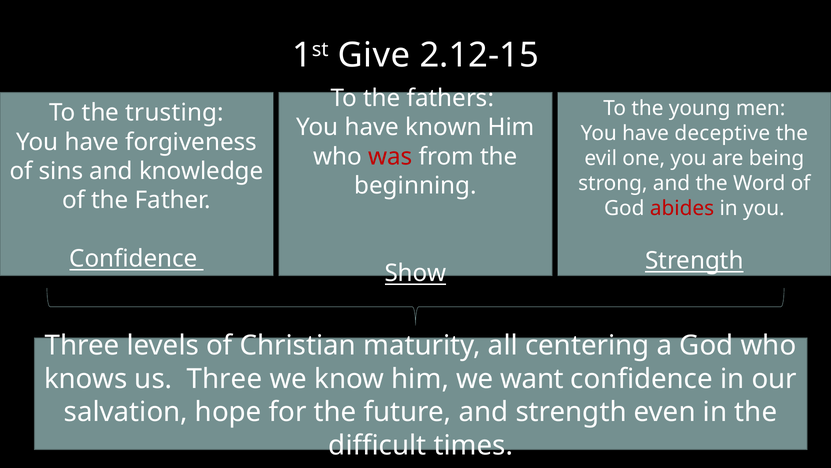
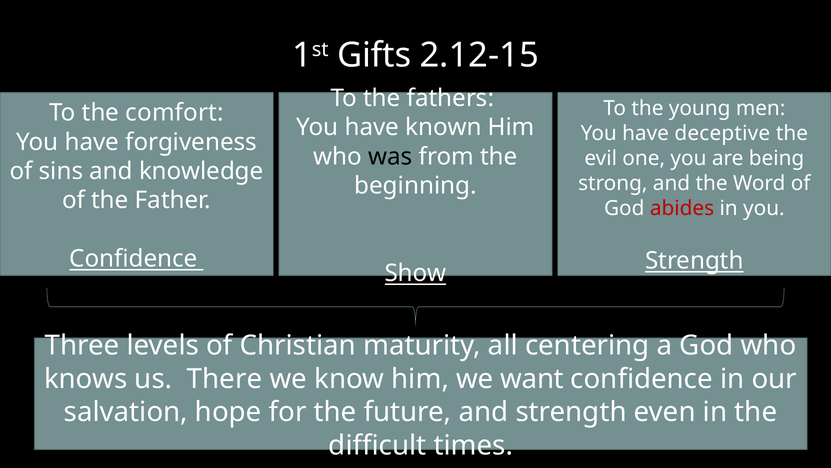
Give: Give -> Gifts
trusting: trusting -> comfort
was colour: red -> black
us Three: Three -> There
